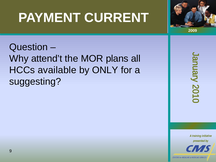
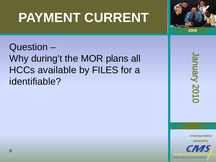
attend’t: attend’t -> during’t
ONLY: ONLY -> FILES
suggesting: suggesting -> identifiable
